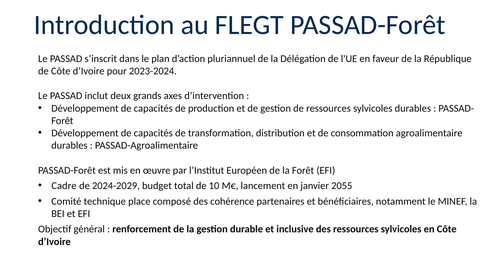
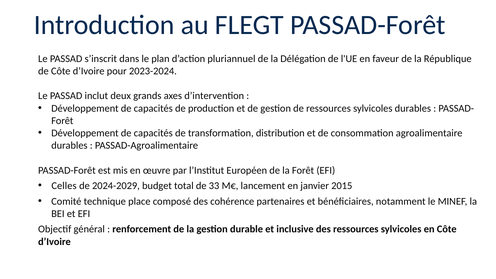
Cadre: Cadre -> Celles
10: 10 -> 33
2055: 2055 -> 2015
